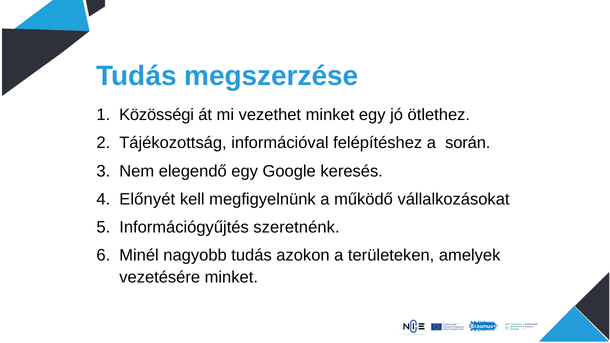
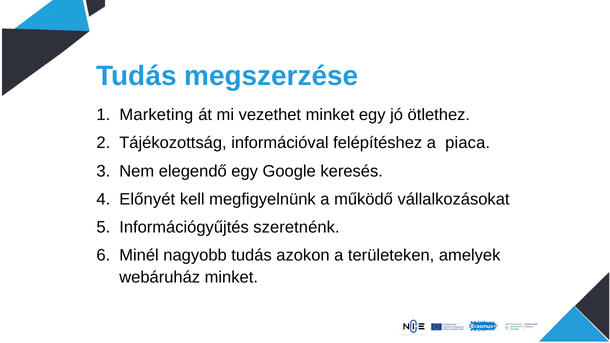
Közösségi: Közösségi -> Marketing
során: során -> piaca
vezetésére: vezetésére -> webáruház
